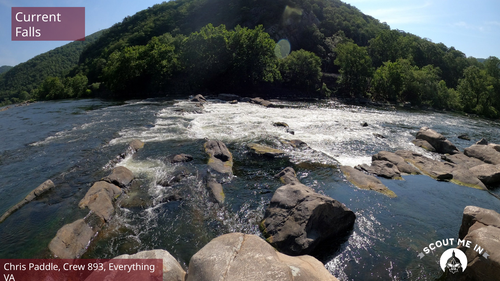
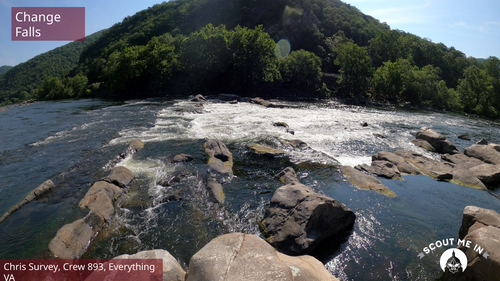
Current: Current -> Change
Paddle: Paddle -> Survey
